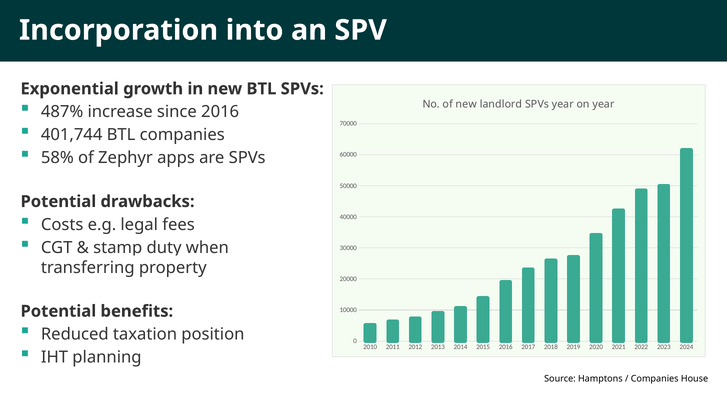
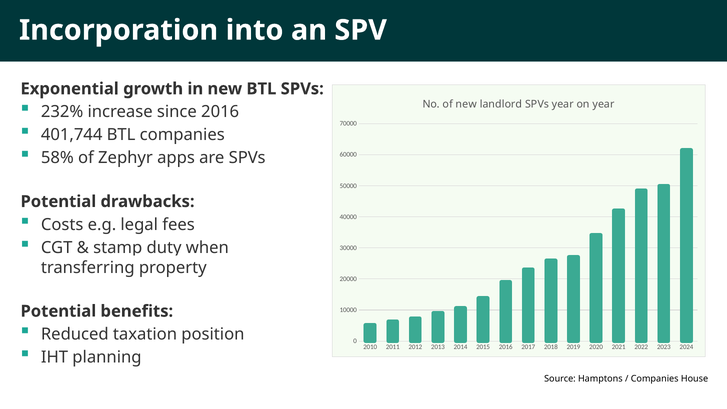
487%: 487% -> 232%
